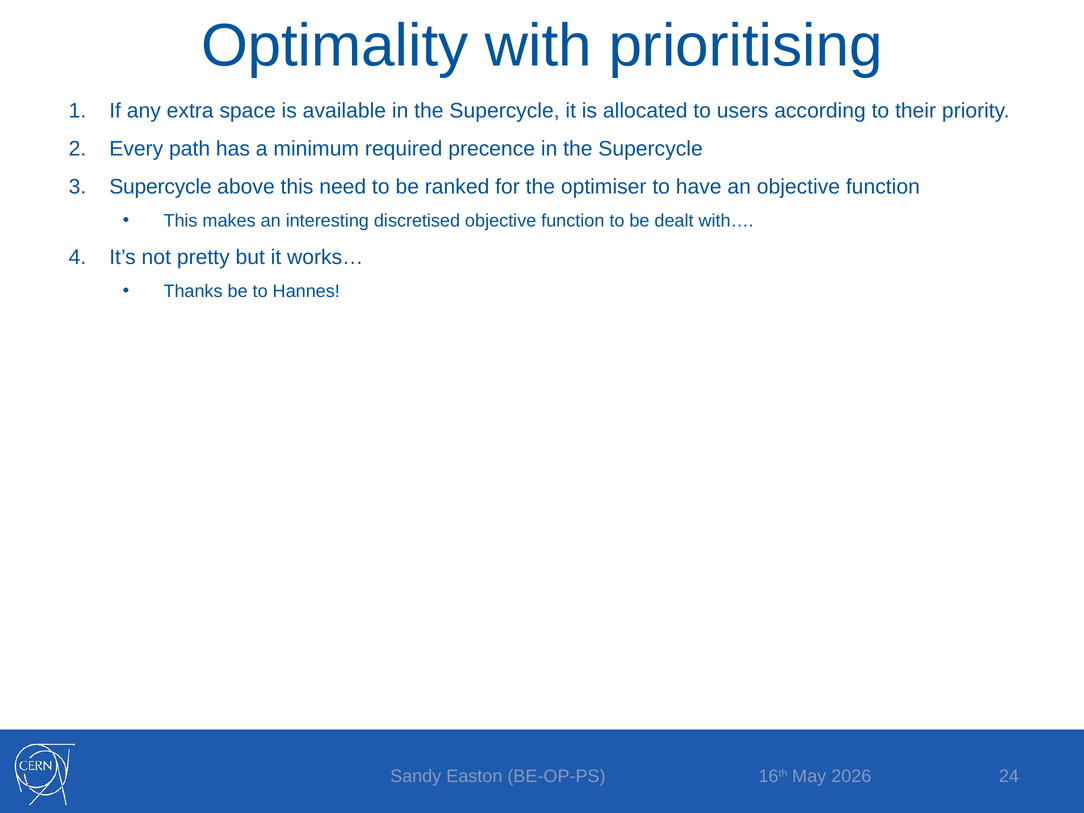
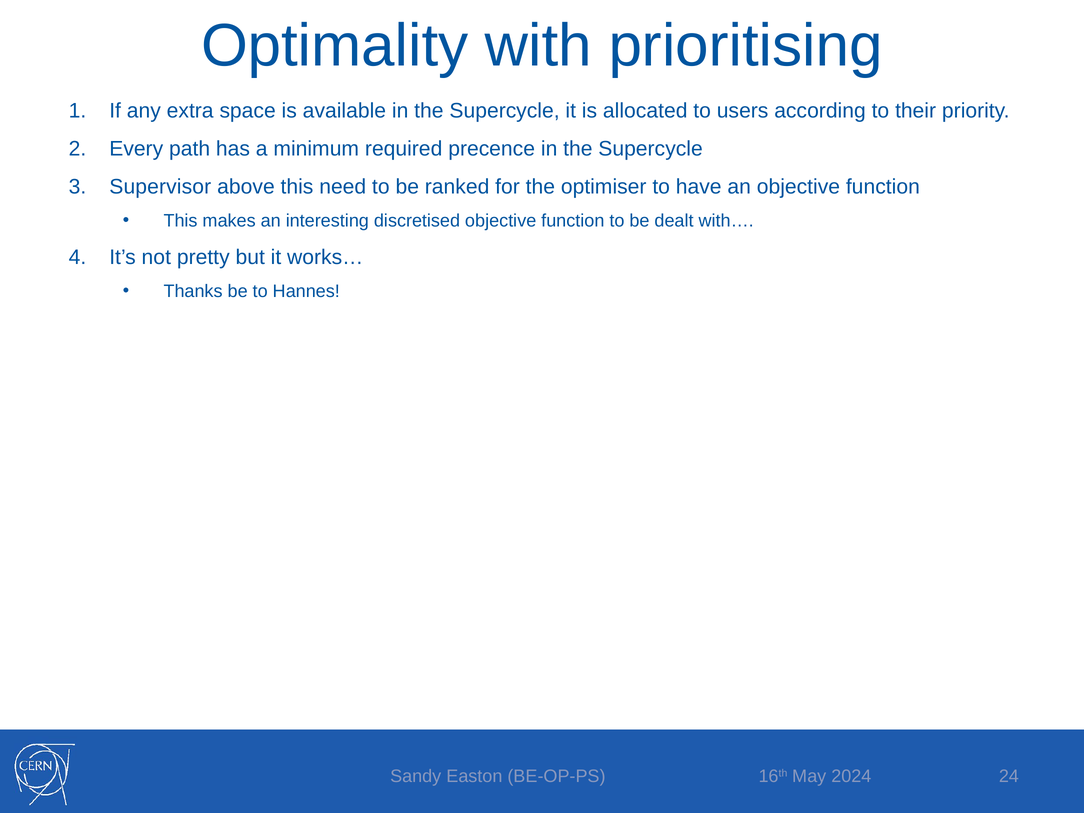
Supercycle at (160, 187): Supercycle -> Supervisor
2026: 2026 -> 2024
